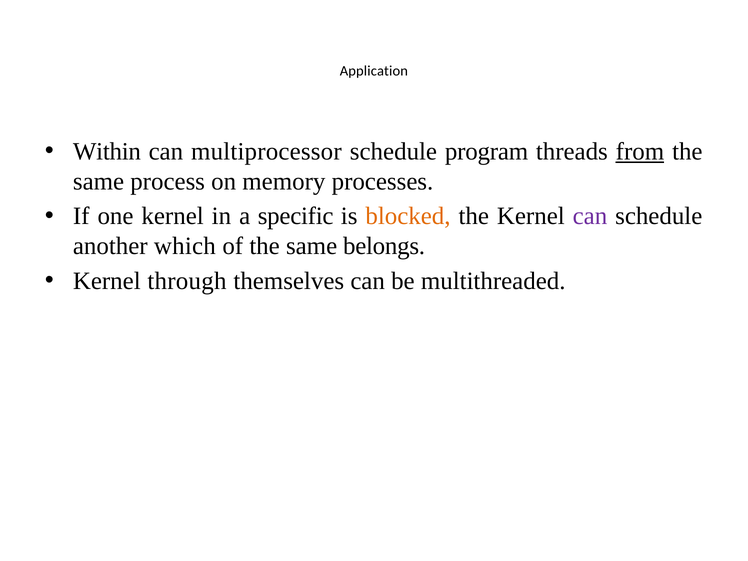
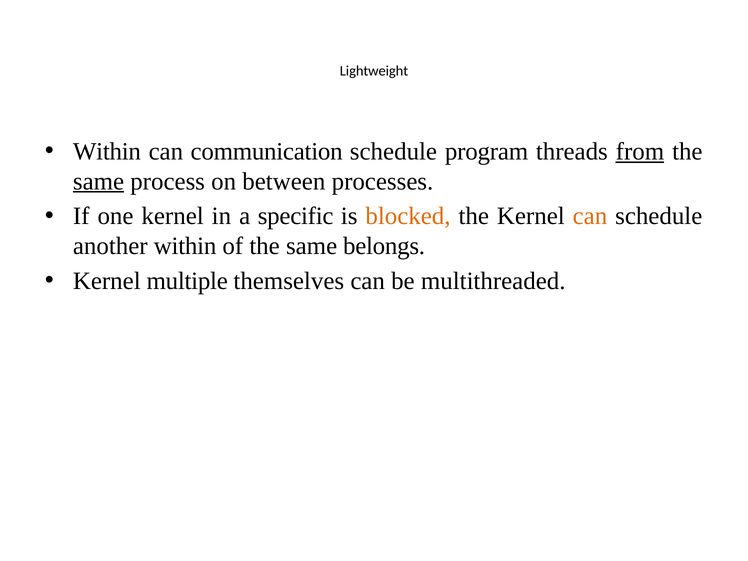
Application: Application -> Lightweight
multiprocessor: multiprocessor -> communication
same at (99, 181) underline: none -> present
memory: memory -> between
can at (590, 216) colour: purple -> orange
another which: which -> within
through: through -> multiple
